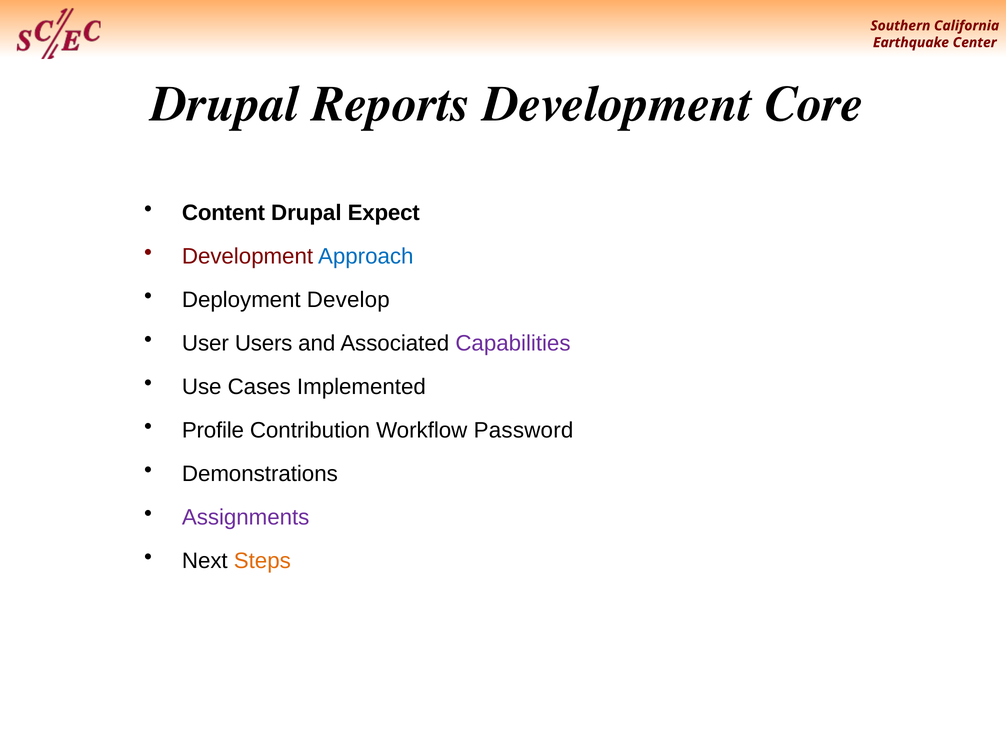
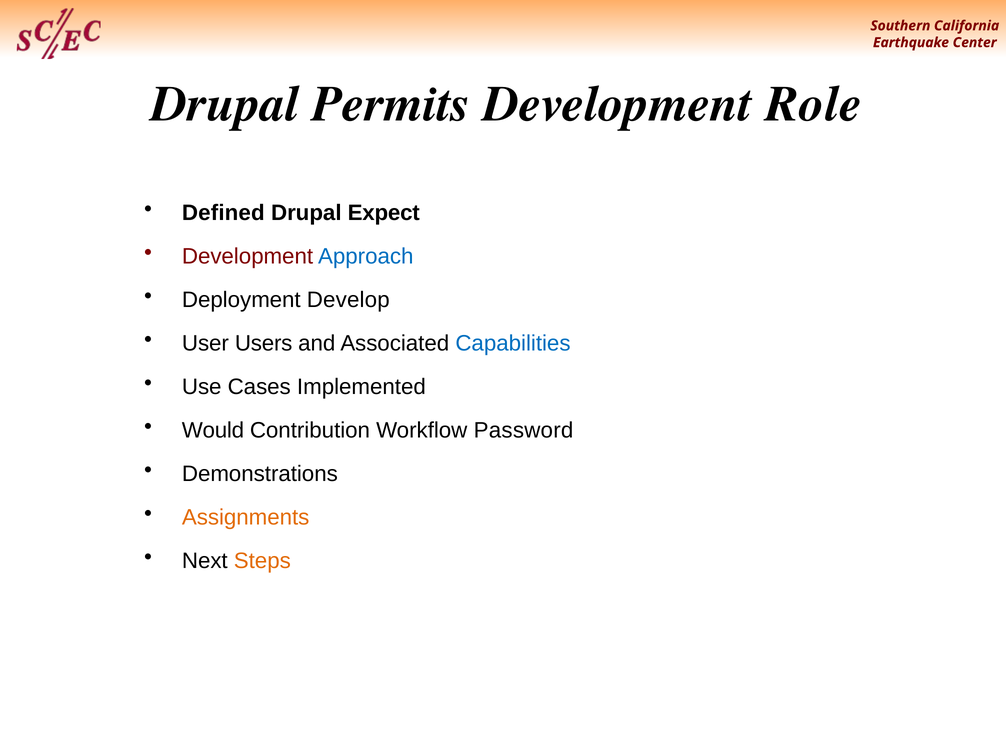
Reports: Reports -> Permits
Core: Core -> Role
Content: Content -> Defined
Capabilities colour: purple -> blue
Profile: Profile -> Would
Assignments colour: purple -> orange
